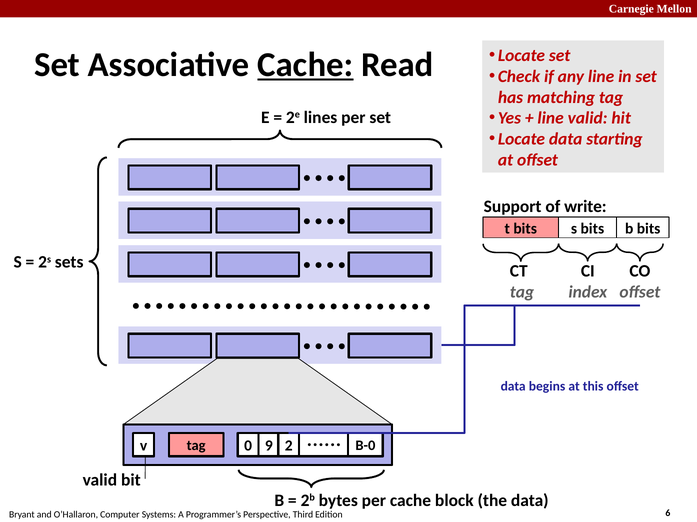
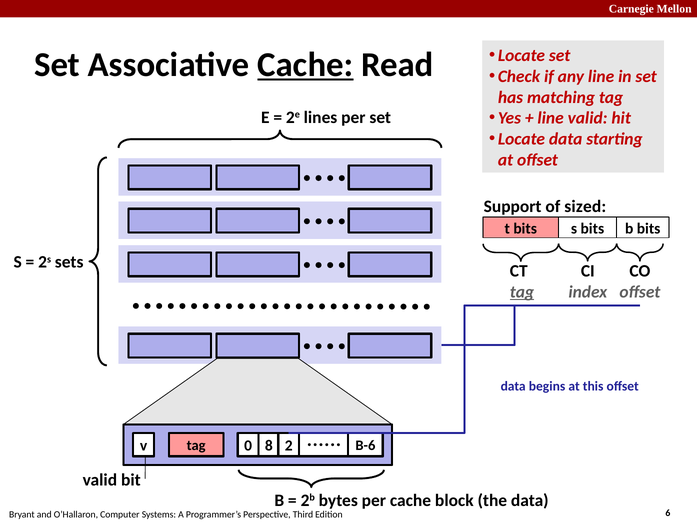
write: write -> sized
tag at (522, 293) underline: none -> present
9: 9 -> 8
B-0: B-0 -> B-6
